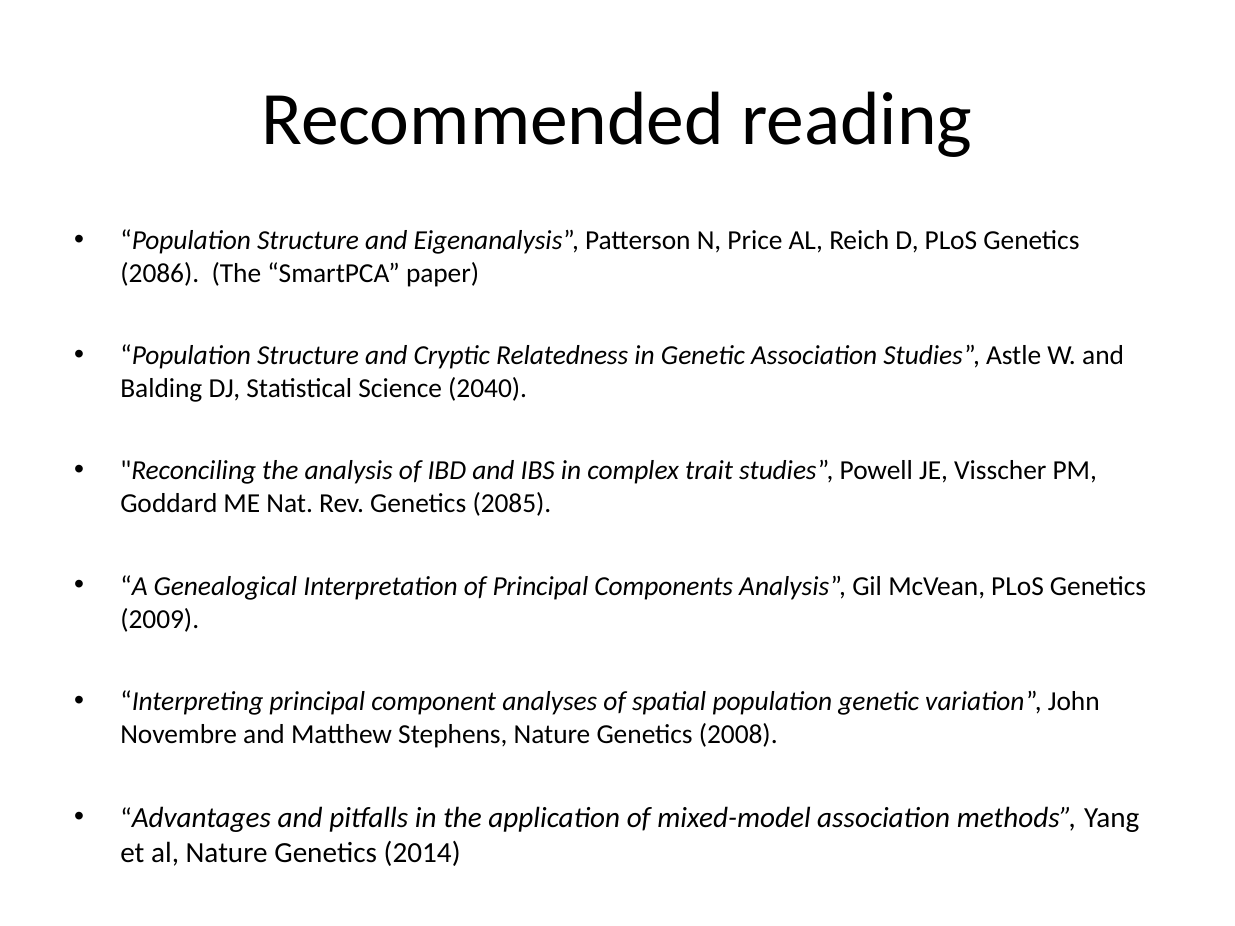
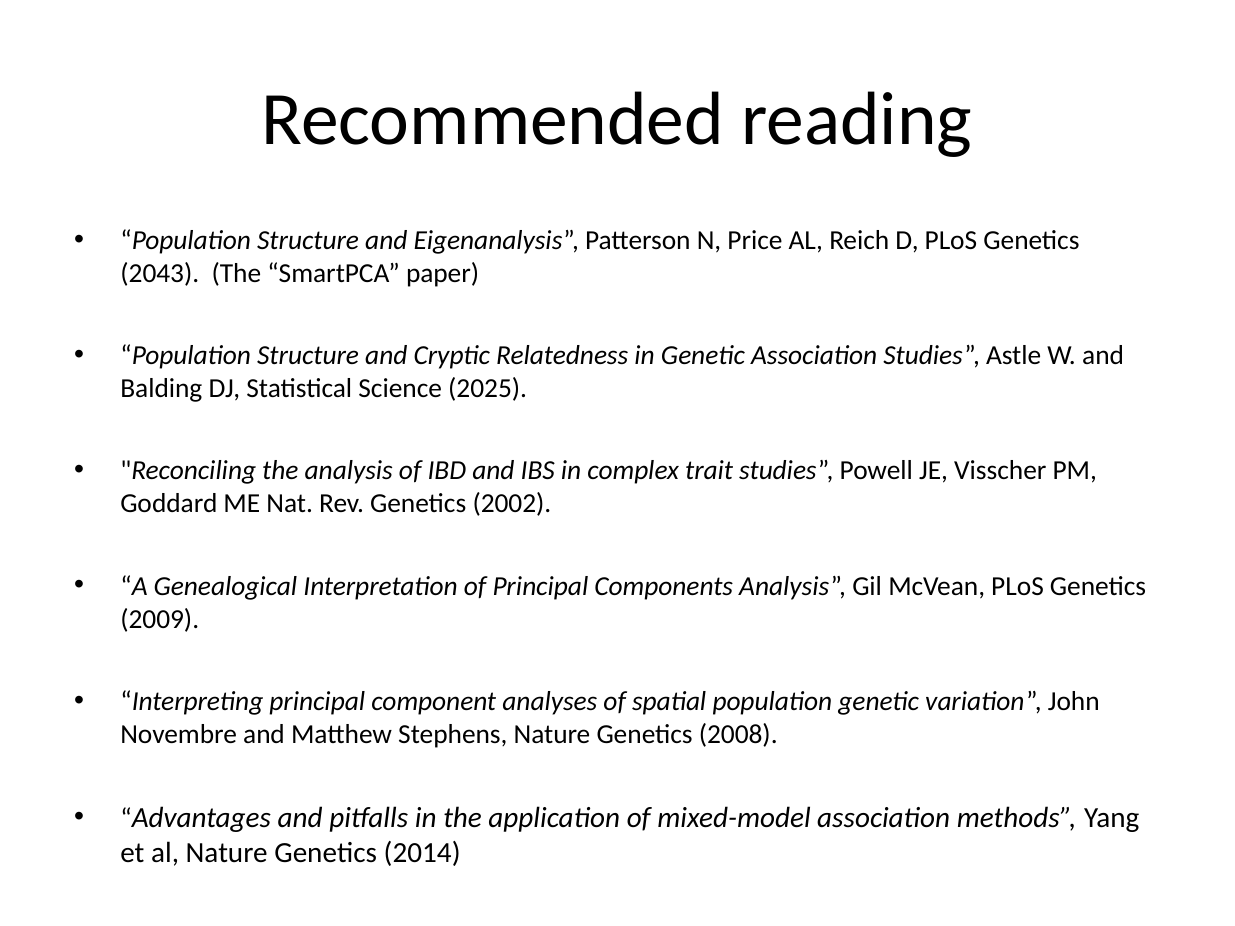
2086: 2086 -> 2043
2040: 2040 -> 2025
2085: 2085 -> 2002
